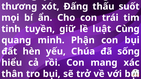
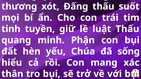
luật Cùng: Cùng -> Thấu
